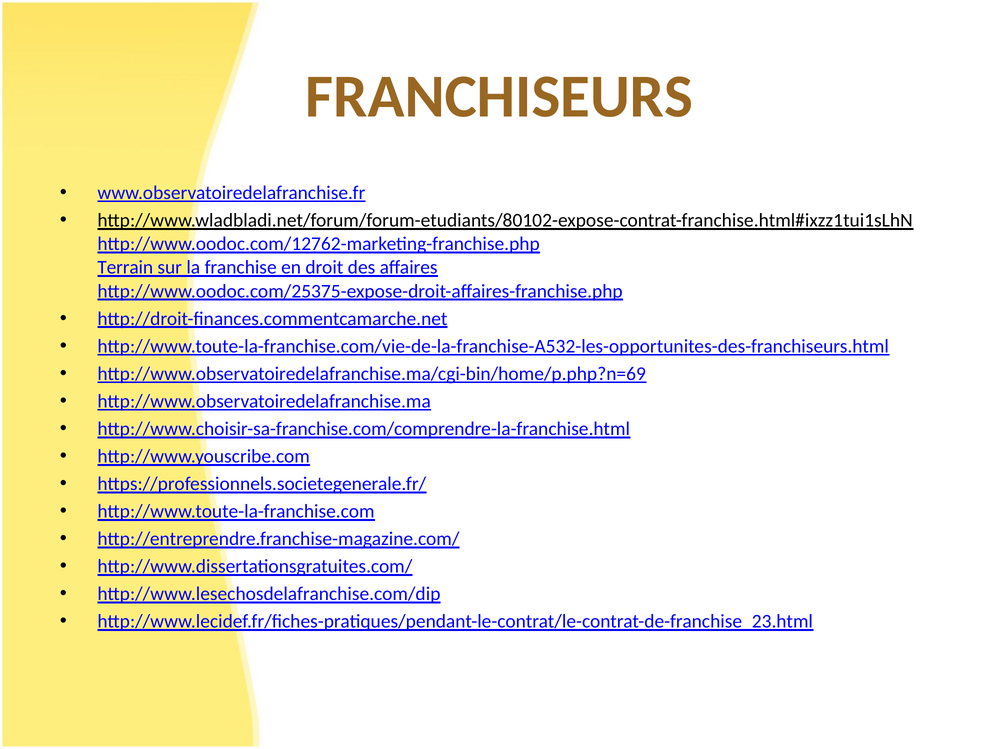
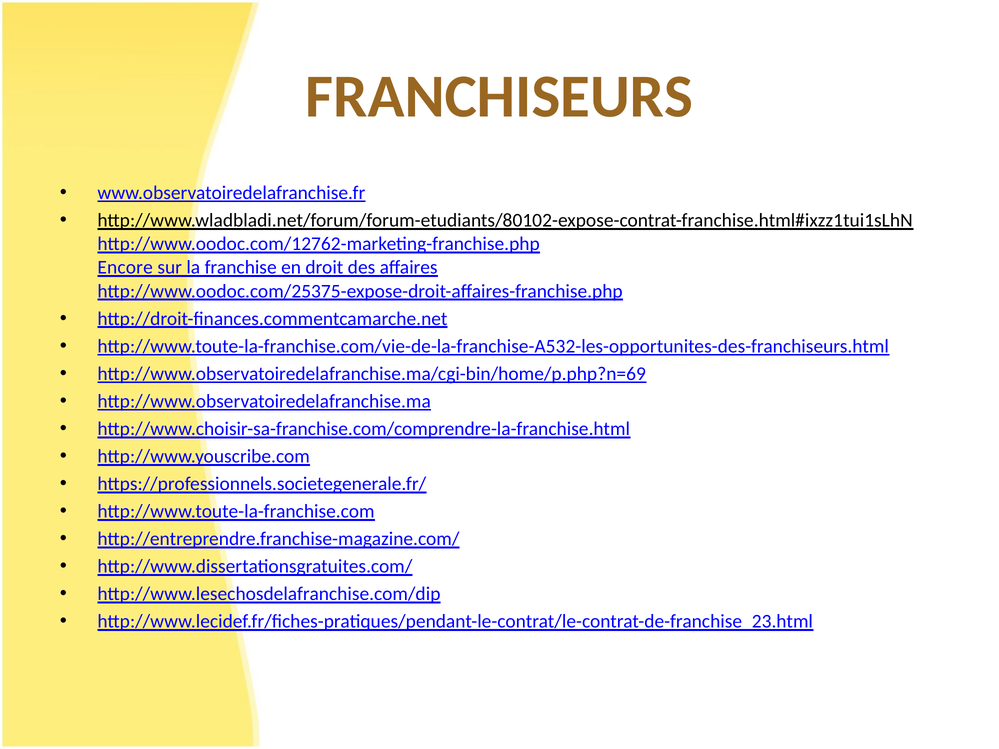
Terrain: Terrain -> Encore
